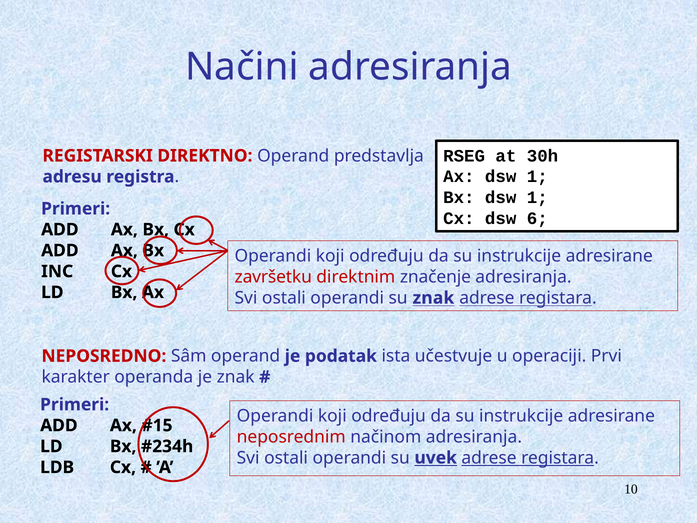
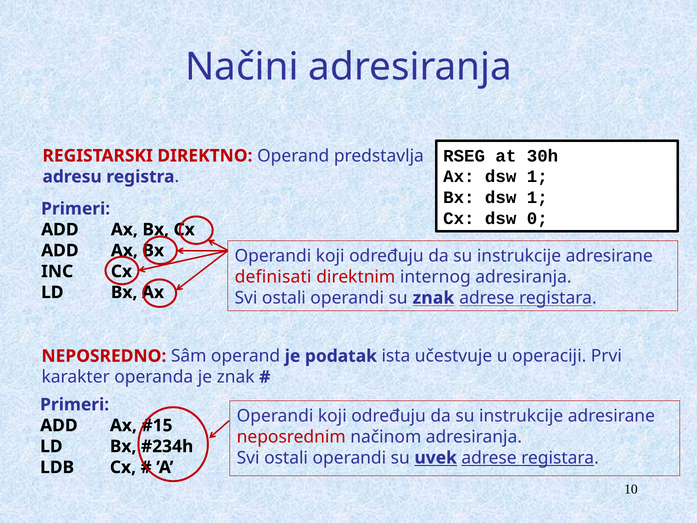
6: 6 -> 0
završetku: završetku -> definisati
značenje: značenje -> internog
